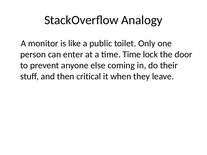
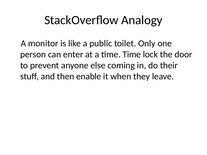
critical: critical -> enable
